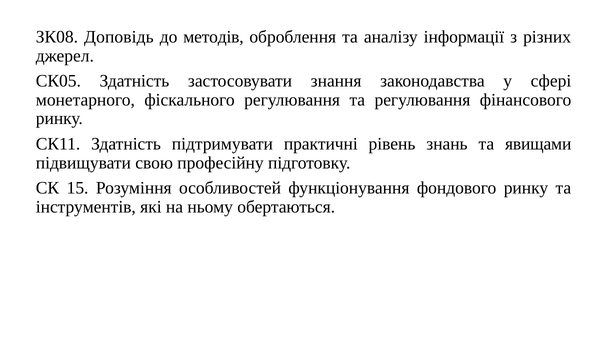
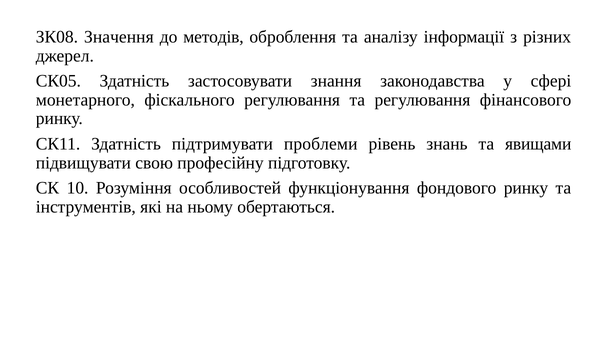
Доповідь: Доповідь -> Значення
практичні: практичні -> проблеми
15: 15 -> 10
